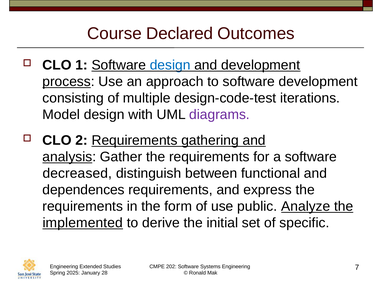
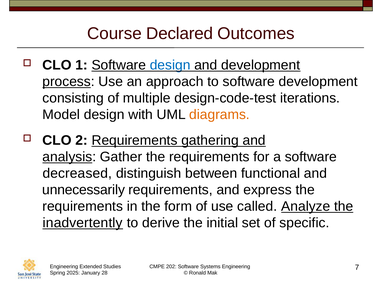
diagrams colour: purple -> orange
dependences: dependences -> unnecessarily
public: public -> called
implemented: implemented -> inadvertently
